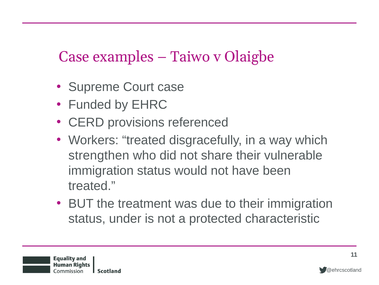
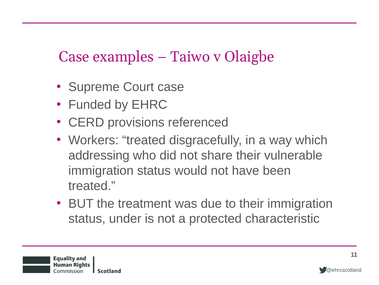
strengthen: strengthen -> addressing
